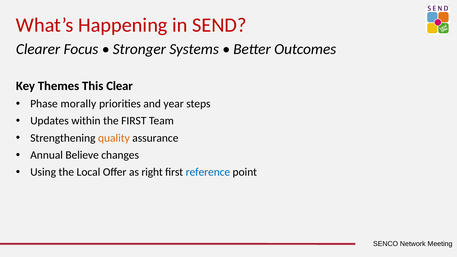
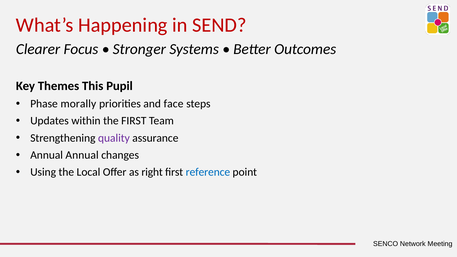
Clear: Clear -> Pupil
year: year -> face
quality colour: orange -> purple
Annual Believe: Believe -> Annual
